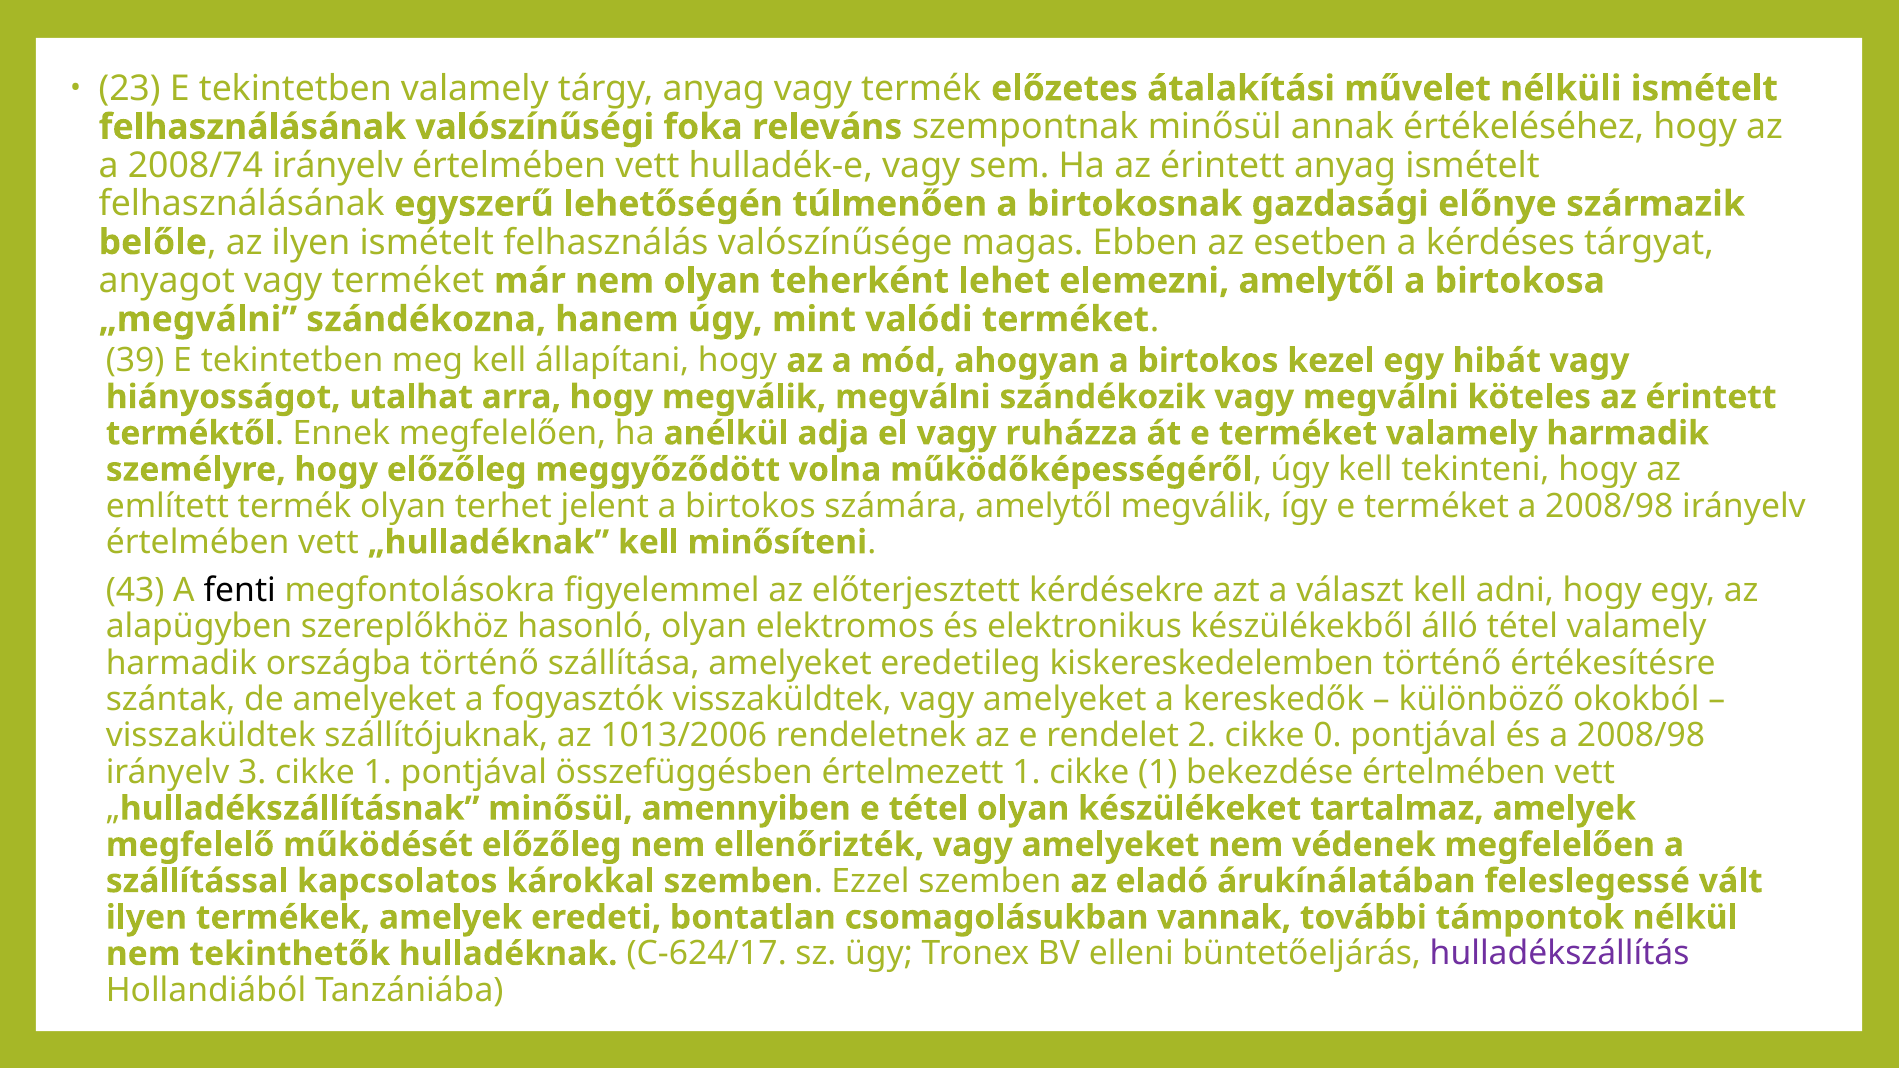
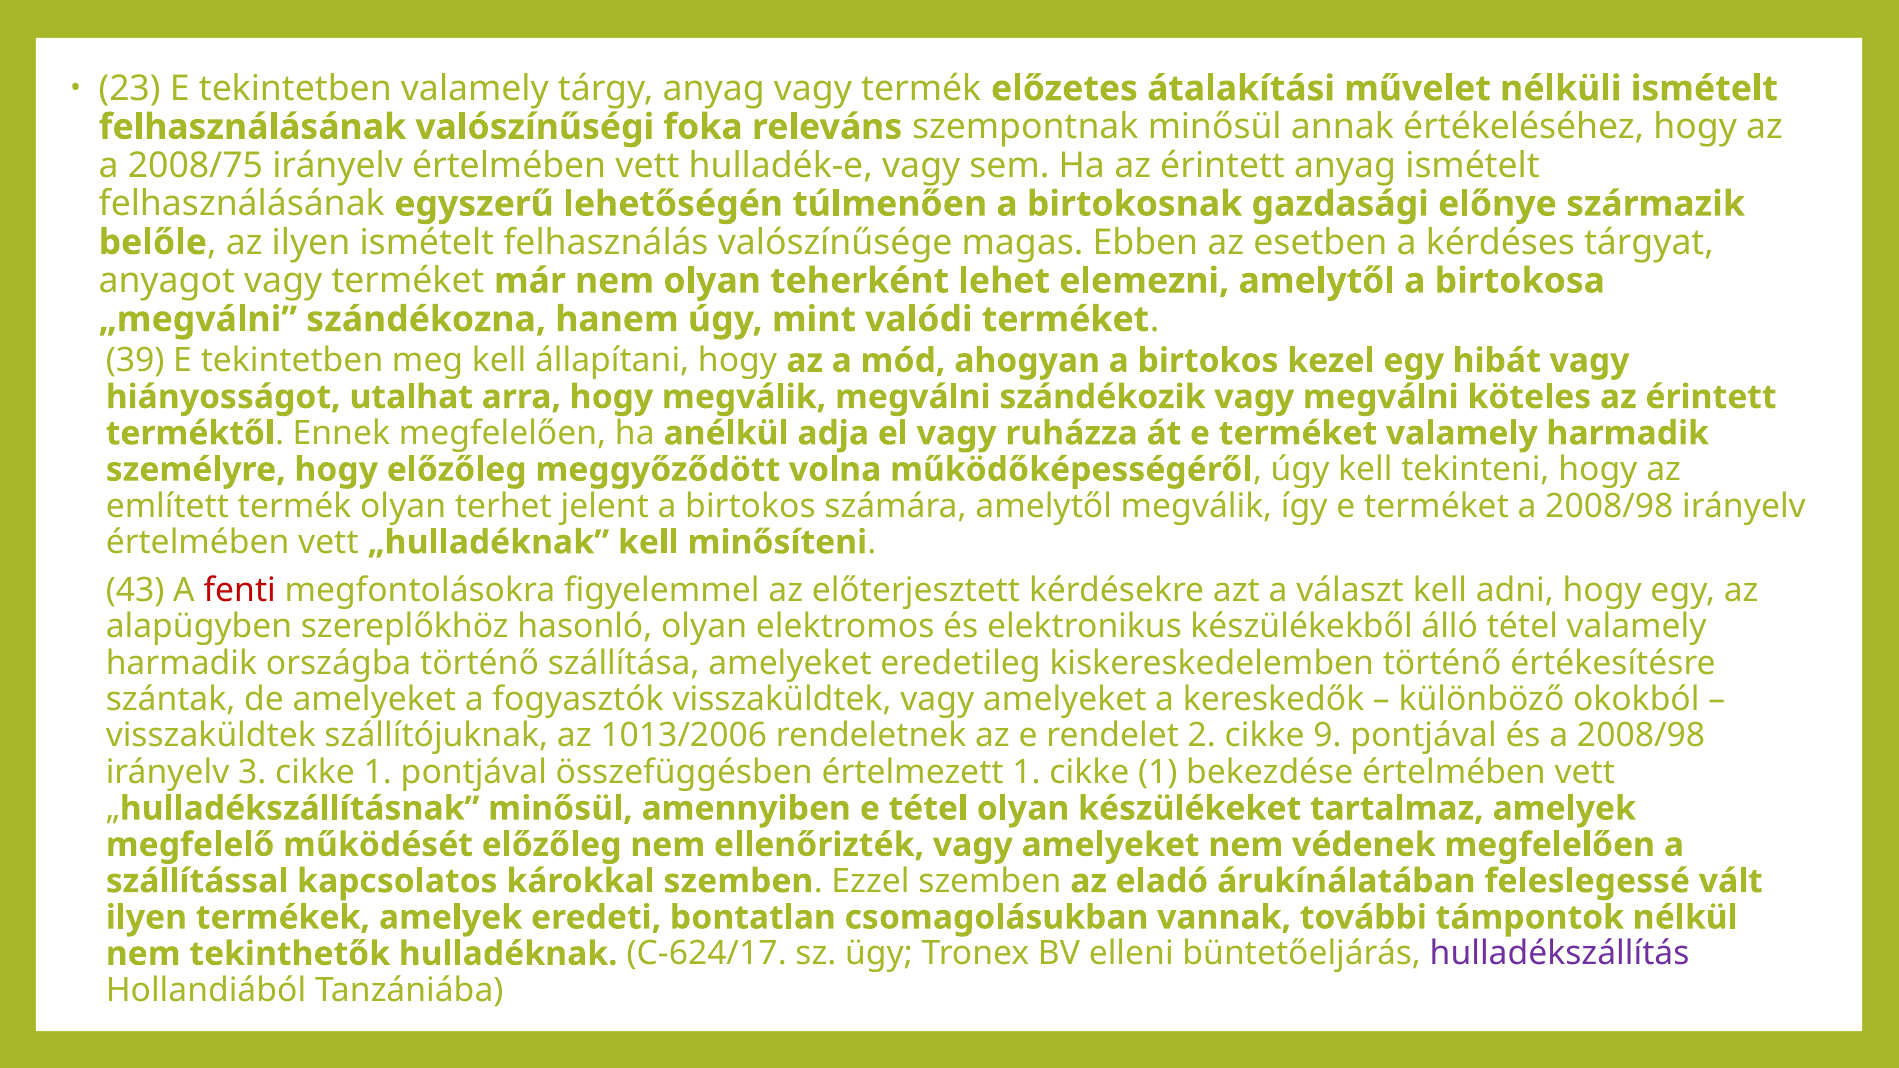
2008/74: 2008/74 -> 2008/75
fenti colour: black -> red
0: 0 -> 9
